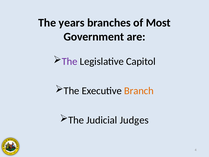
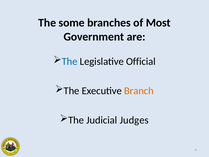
years: years -> some
The at (70, 61) colour: purple -> blue
Capitol: Capitol -> Official
